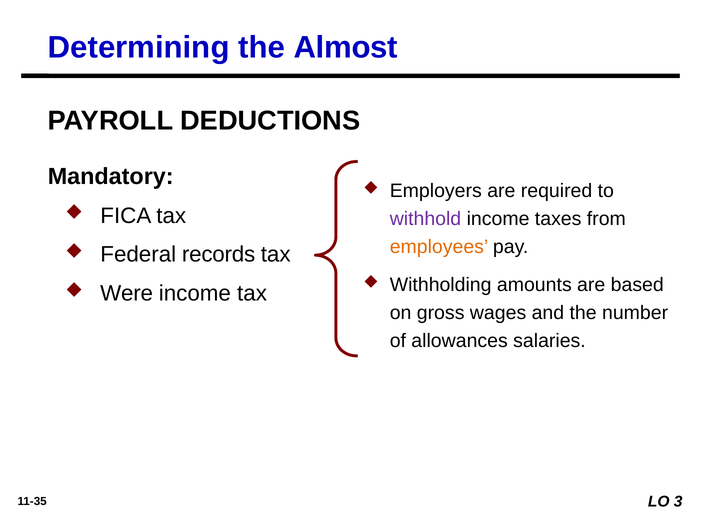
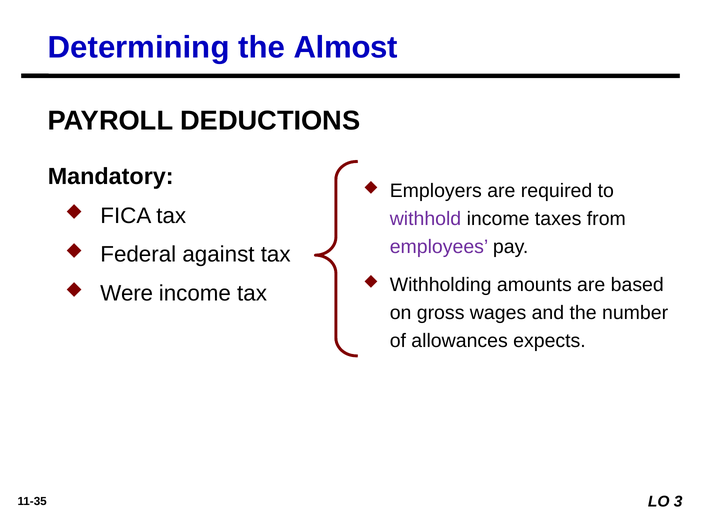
employees colour: orange -> purple
records: records -> against
salaries: salaries -> expects
